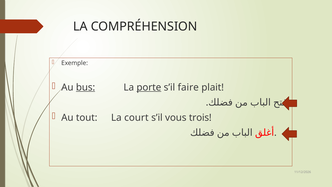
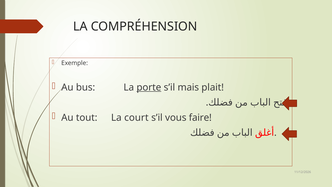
bus underline: present -> none
faire: faire -> mais
trois: trois -> faire
